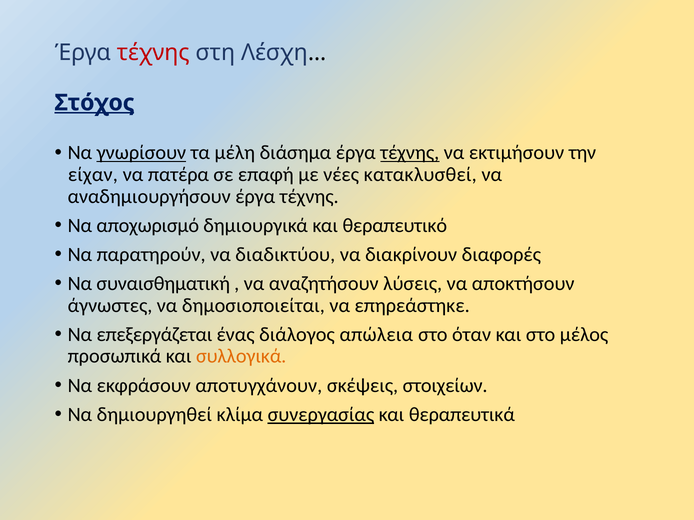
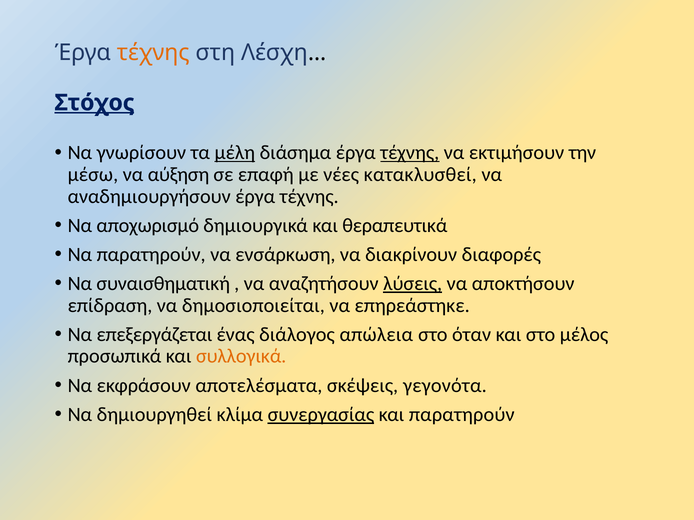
τέχνης at (153, 53) colour: red -> orange
γνωρίσουν underline: present -> none
μέλη underline: none -> present
είχαν: είχαν -> µέσω
πατέρα: πατέρα -> αύξηση
θεραπευτικό: θεραπευτικό -> θεραπευτικά
διαδικτύου: διαδικτύου -> ενσάρκωση
λύσεις underline: none -> present
άγνωστες: άγνωστες -> επίδραση
αποτυγχάνουν: αποτυγχάνουν -> αποτελέσματα
στοιχείων: στοιχείων -> γεγονότα
και θεραπευτικά: θεραπευτικά -> παρατηρούν
